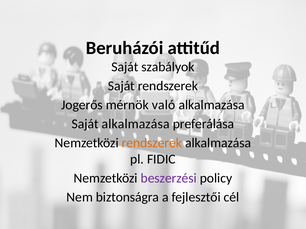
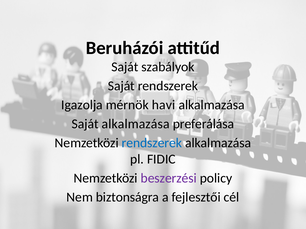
Jogerős: Jogerős -> Igazolja
való: való -> havi
rendszerek at (152, 143) colour: orange -> blue
